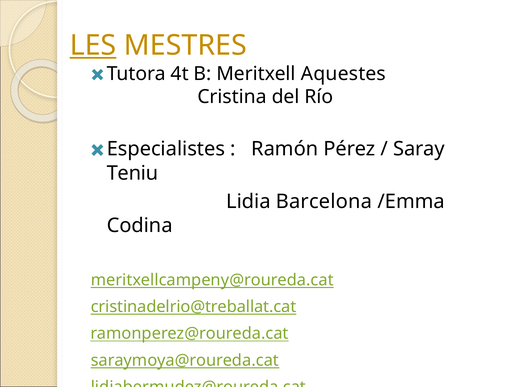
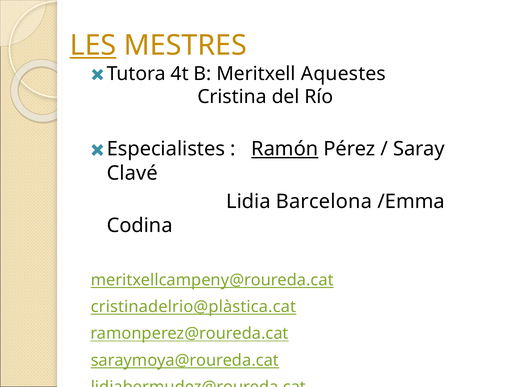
Ramón underline: none -> present
Teniu: Teniu -> Clavé
cristinadelrio@treballat.cat: cristinadelrio@treballat.cat -> cristinadelrio@plàstica.cat
